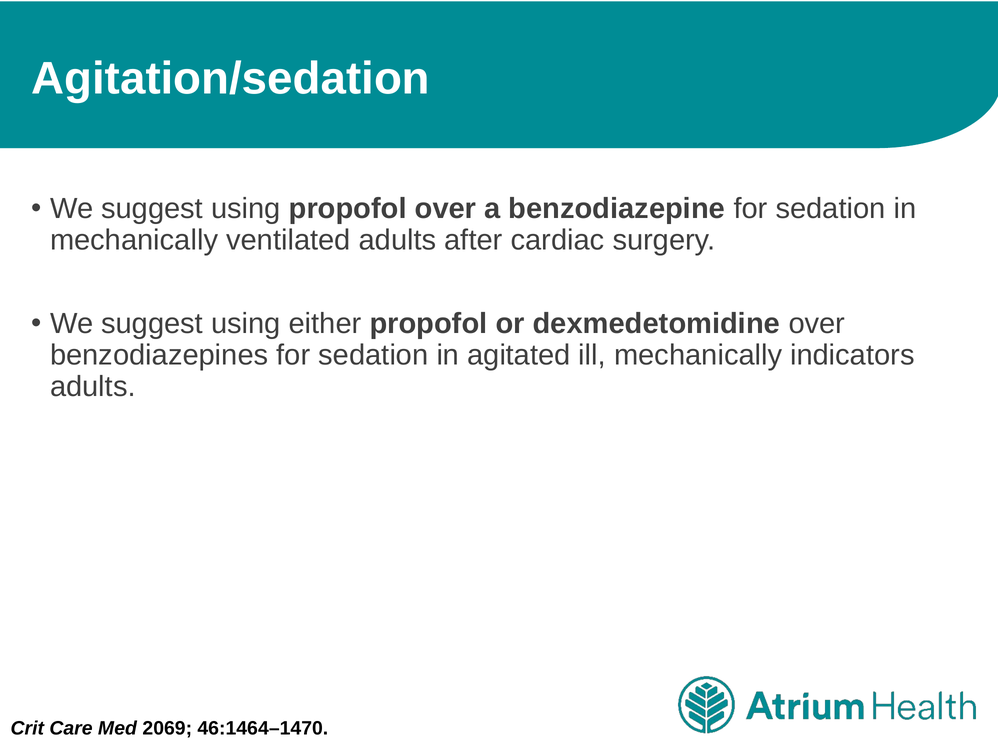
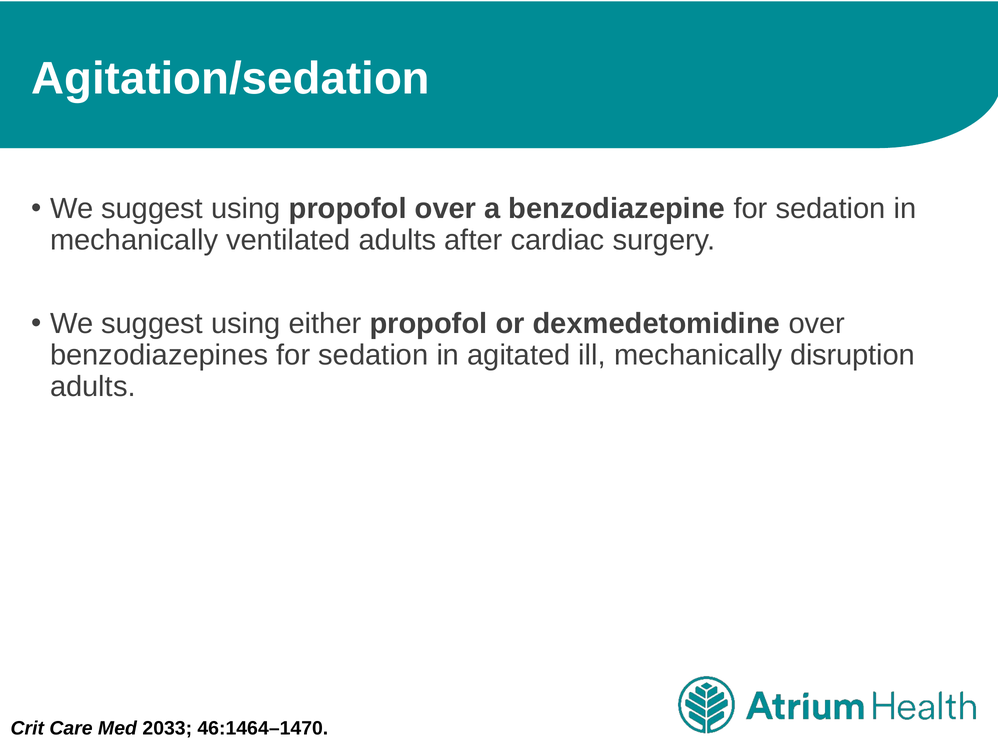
indicators: indicators -> disruption
2069: 2069 -> 2033
